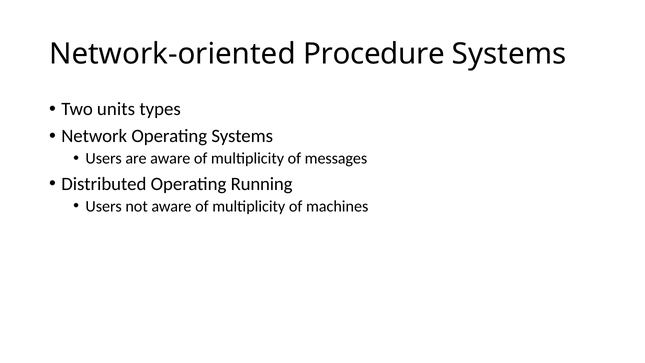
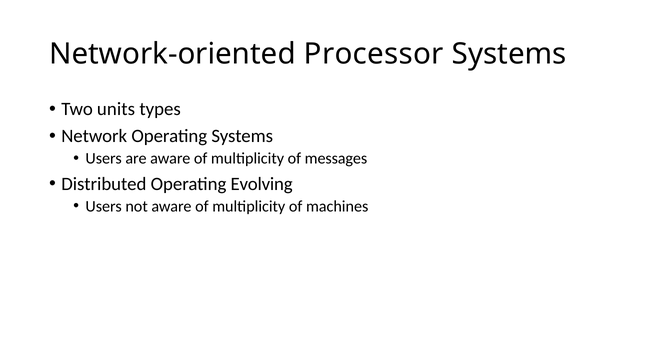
Procedure: Procedure -> Processor
Running: Running -> Evolving
